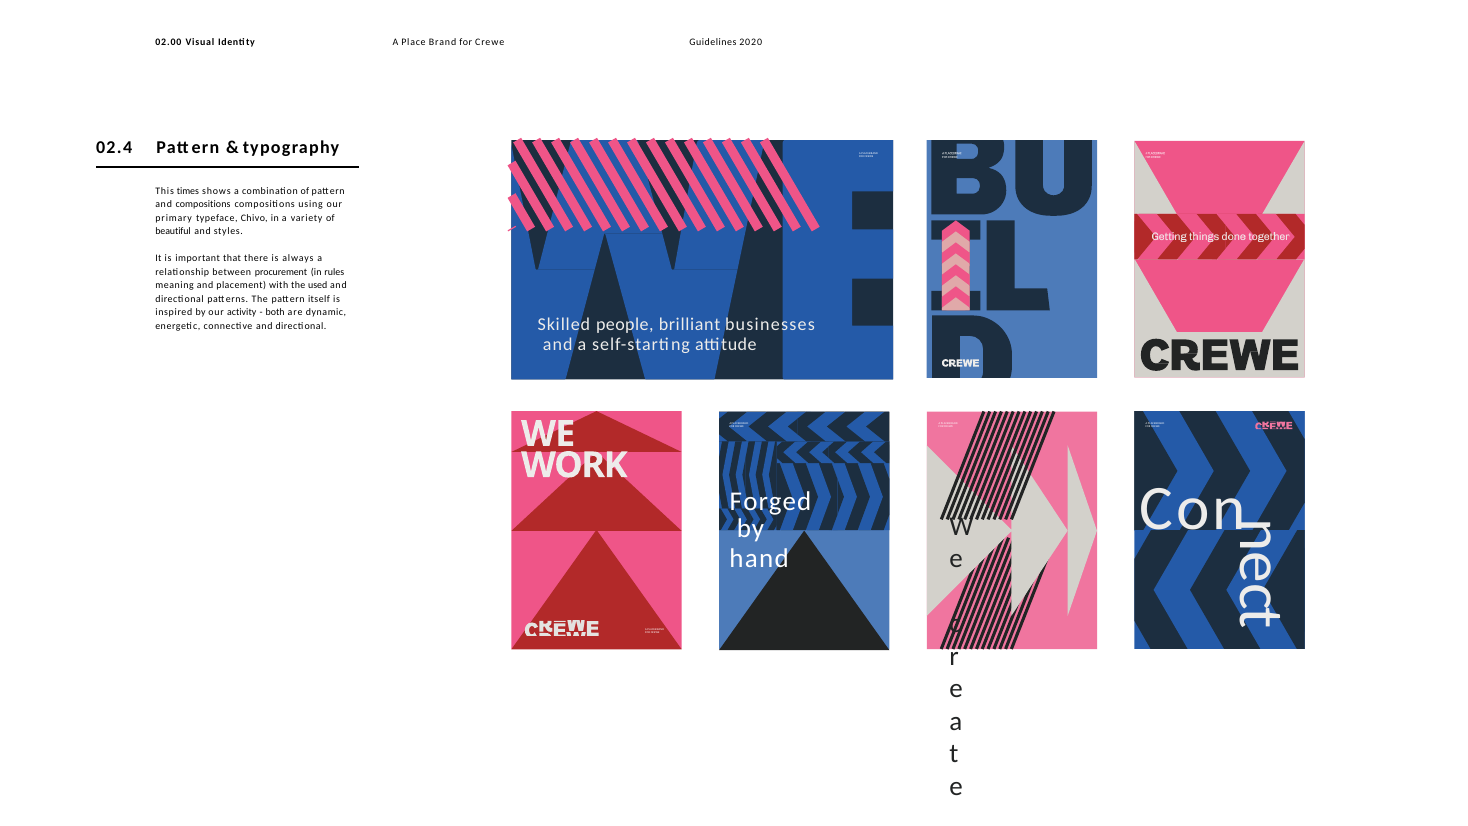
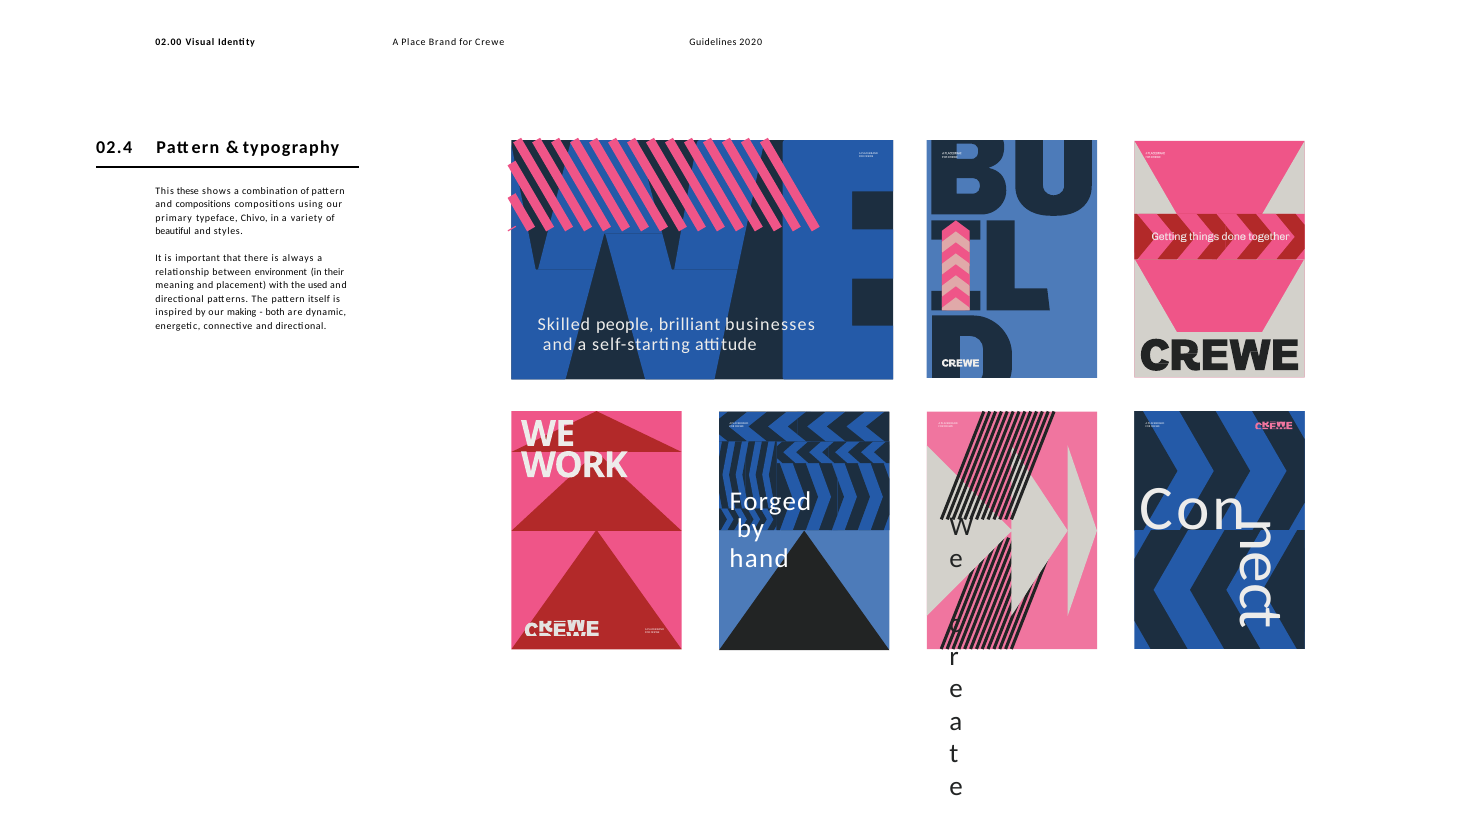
times: times -> these
procurement: procurement -> environment
rules: rules -> their
activity: activity -> making
